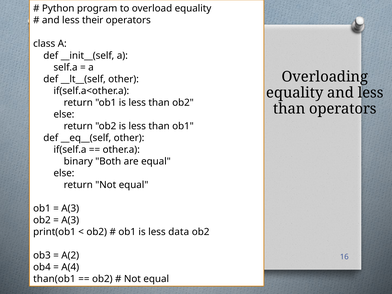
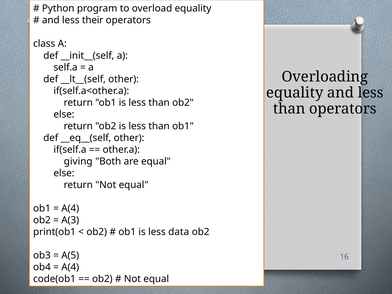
binary: binary -> giving
A(3 at (70, 208): A(3 -> A(4
A(2: A(2 -> A(5
than(ob1: than(ob1 -> code(ob1
